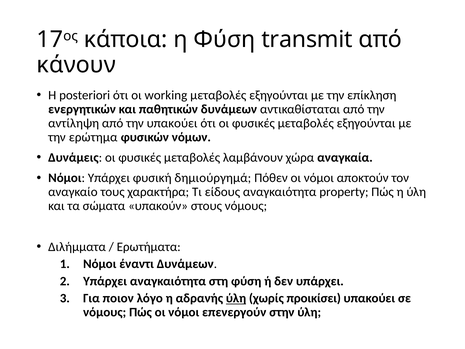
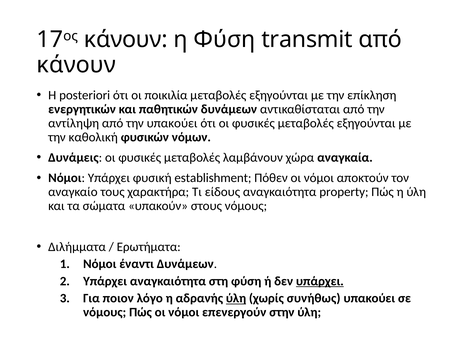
17ος κάποια: κάποια -> κάνουν
working: working -> ποικιλία
ερώτημα: ερώτημα -> καθολική
δημιούργημά: δημιούργημά -> establishment
υπάρχει at (320, 281) underline: none -> present
προικίσει: προικίσει -> συνήθως
